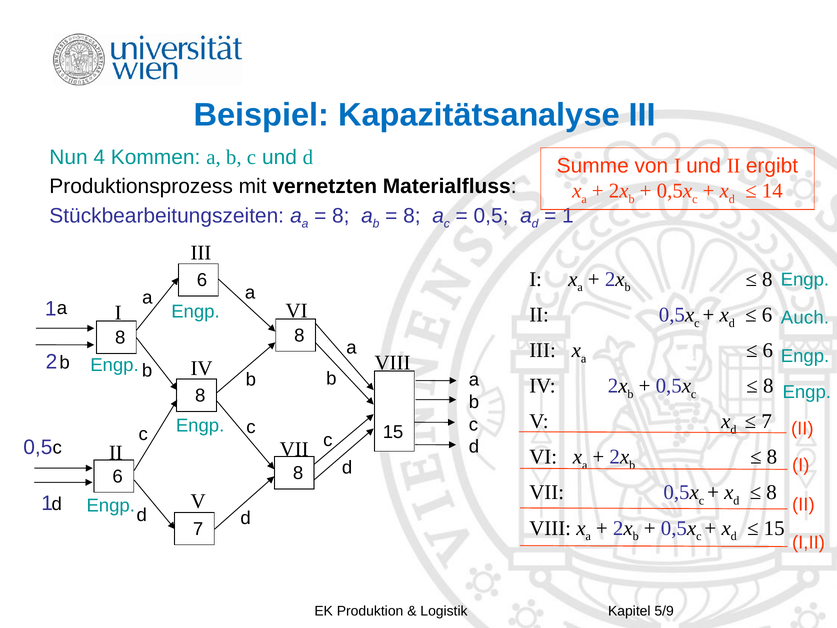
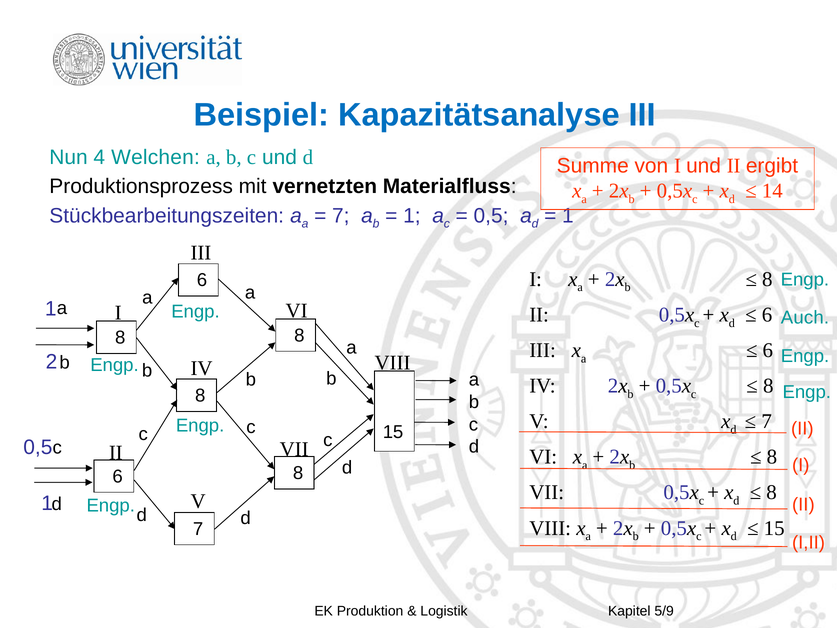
Kommen: Kommen -> Welchen
8 at (341, 216): 8 -> 7
8 at (412, 216): 8 -> 1
